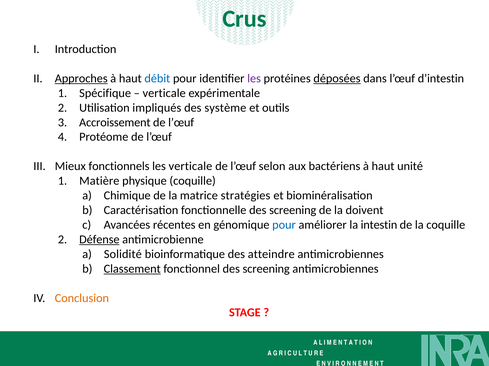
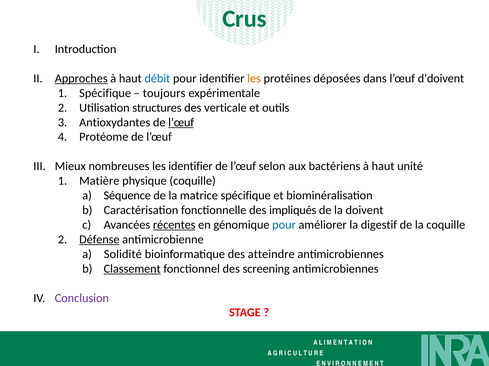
les at (254, 79) colour: purple -> orange
déposées underline: present -> none
d’intestin: d’intestin -> d’doivent
verticale at (164, 93): verticale -> toujours
impliqués: impliqués -> structures
système: système -> verticale
Accroissement: Accroissement -> Antioxydantes
l’œuf at (181, 123) underline: none -> present
fonctionnels: fonctionnels -> nombreuses
les verticale: verticale -> identifier
Chimique: Chimique -> Séquence
matrice stratégies: stratégies -> spécifique
fonctionnelle des screening: screening -> impliqués
récentes underline: none -> present
intestin: intestin -> digestif
Conclusion colour: orange -> purple
